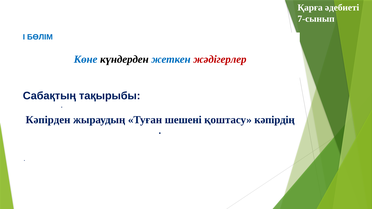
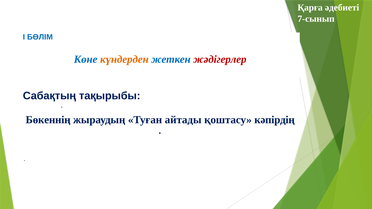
күндерден colour: black -> orange
Кәпірден: Кәпірден -> Бөкеннің
шешені: шешені -> айтады
